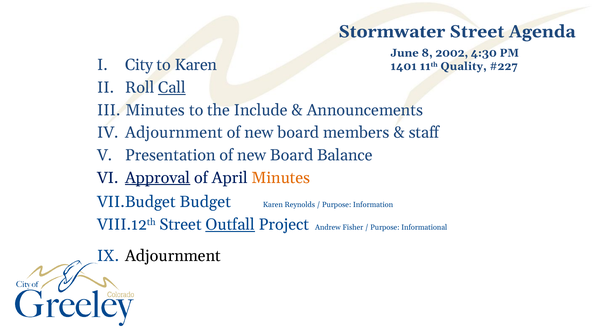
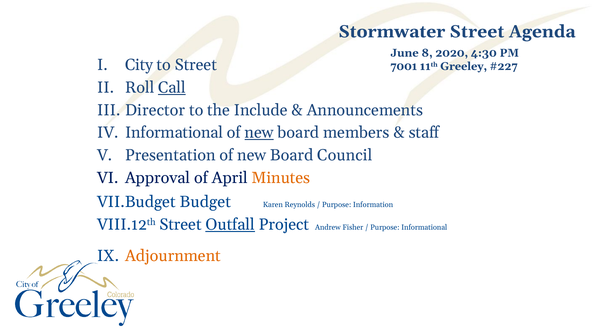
2002: 2002 -> 2020
to Karen: Karen -> Street
1401: 1401 -> 7001
Quality: Quality -> Greeley
Minutes at (155, 110): Minutes -> Director
Adjournment at (174, 133): Adjournment -> Informational
new at (259, 133) underline: none -> present
Balance: Balance -> Council
Approval underline: present -> none
Adjournment at (173, 256) colour: black -> orange
